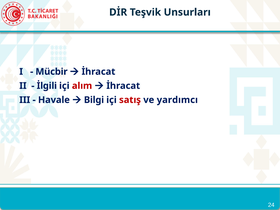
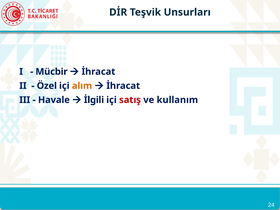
İlgili: İlgili -> Özel
alım colour: red -> orange
Bilgi: Bilgi -> İlgili
yardımcı: yardımcı -> kullanım
